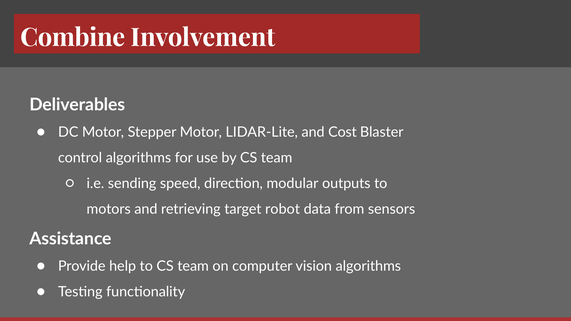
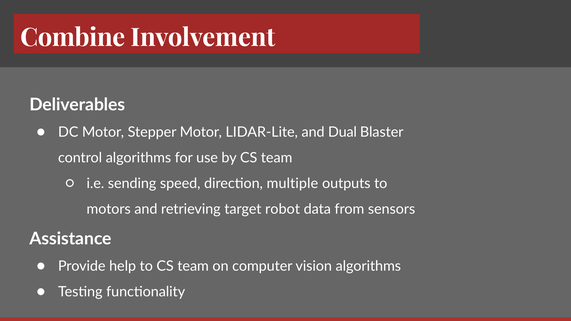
Cost: Cost -> Dual
modular: modular -> multiple
